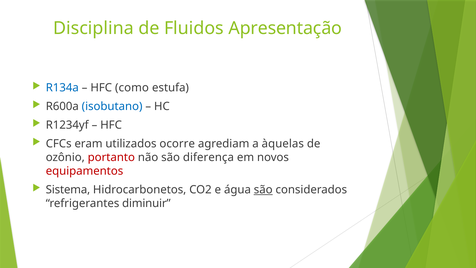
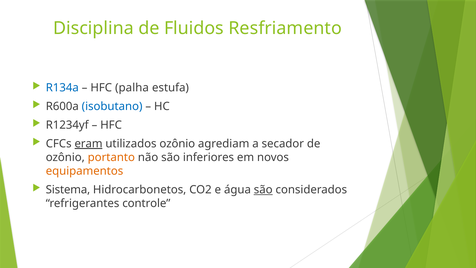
Apresentação: Apresentação -> Resfriamento
como: como -> palha
eram underline: none -> present
utilizados ocorre: ocorre -> ozônio
àquelas: àquelas -> secador
portanto colour: red -> orange
diferença: diferença -> inferiores
equipamentos colour: red -> orange
diminuir: diminuir -> controle
